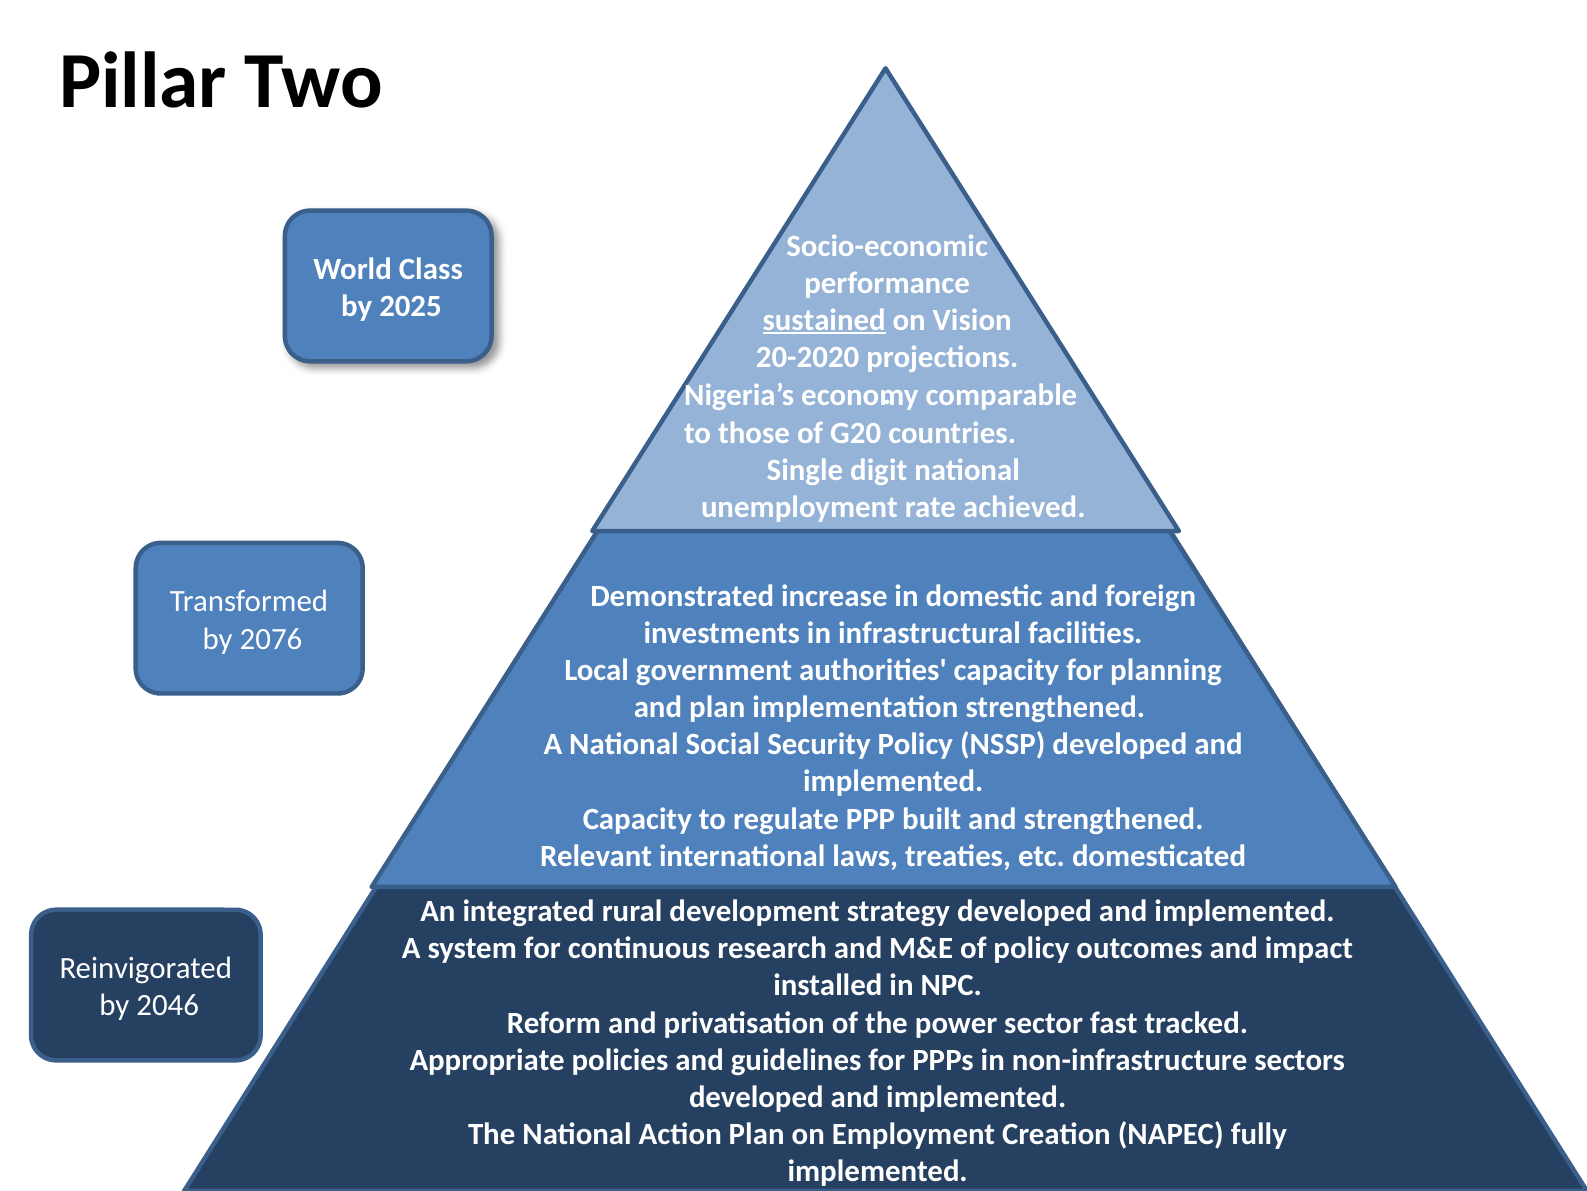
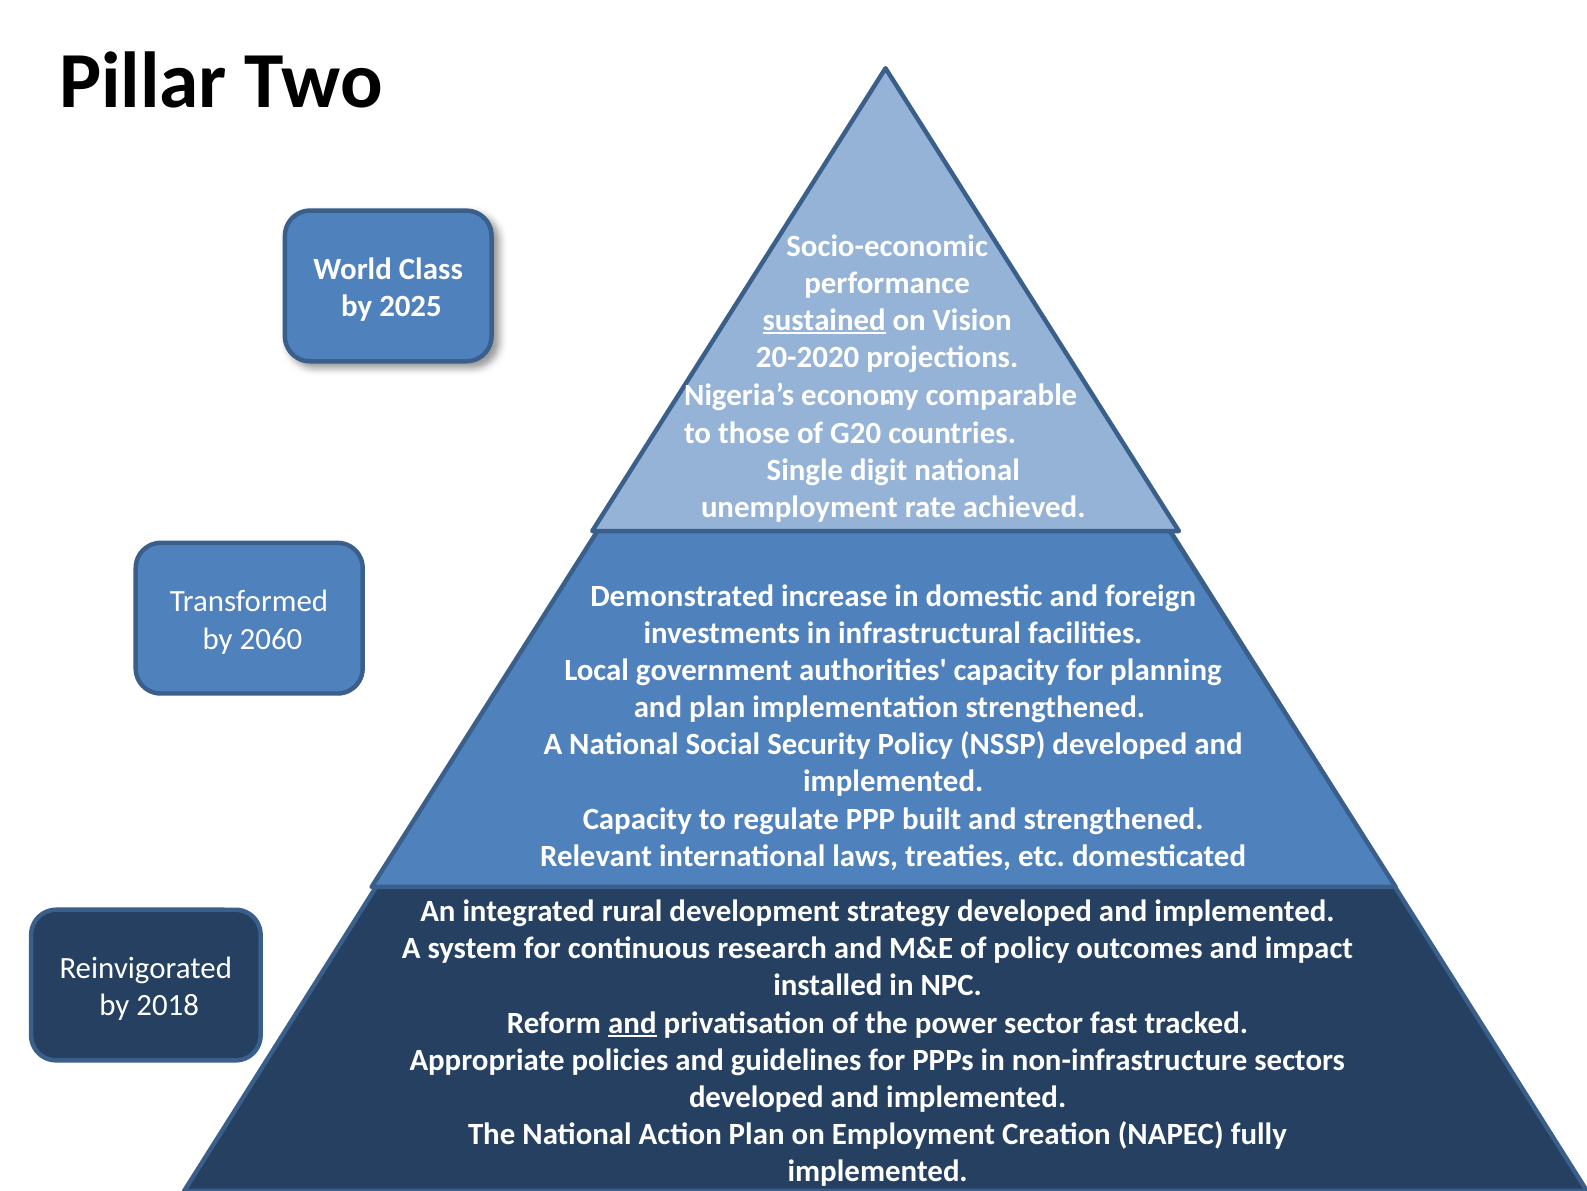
2076: 2076 -> 2060
2046: 2046 -> 2018
and at (632, 1022) underline: none -> present
